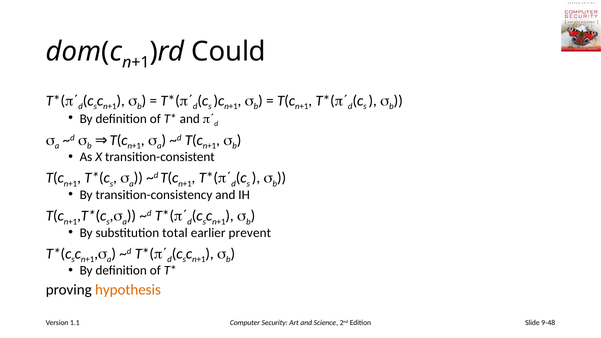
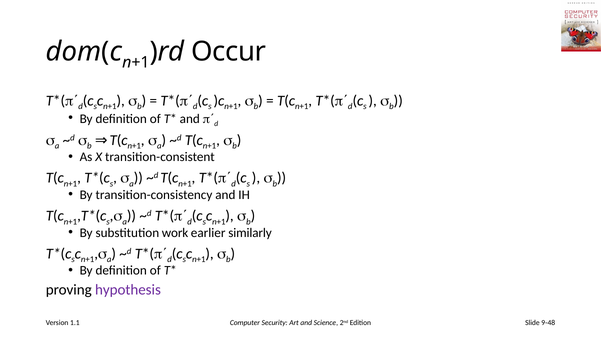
Could: Could -> Occur
total: total -> work
prevent: prevent -> similarly
hypothesis colour: orange -> purple
